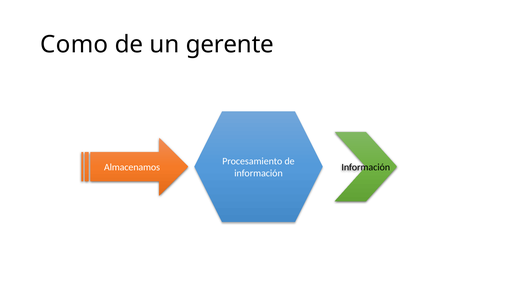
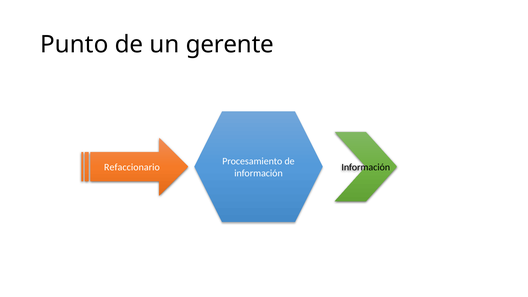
Como: Como -> Punto
Almacenamos: Almacenamos -> Refaccionario
